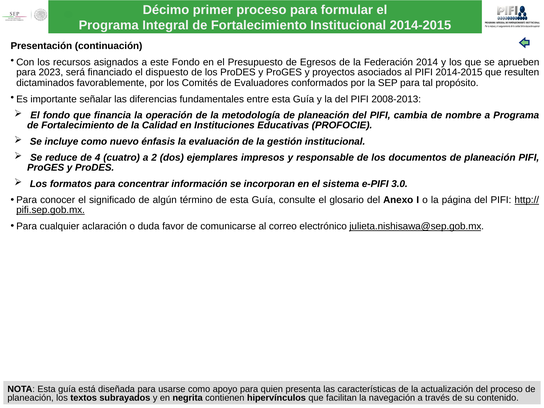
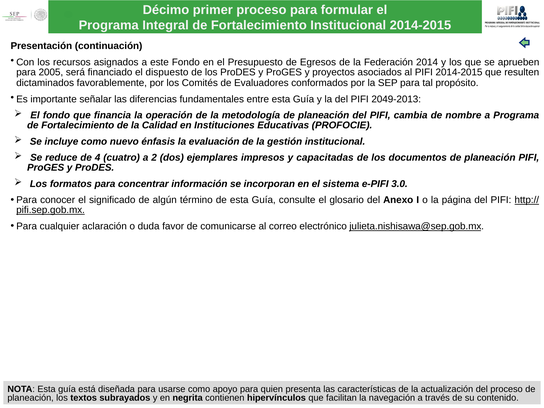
2023: 2023 -> 2005
2008-2013: 2008-2013 -> 2049-2013
responsable: responsable -> capacitadas
